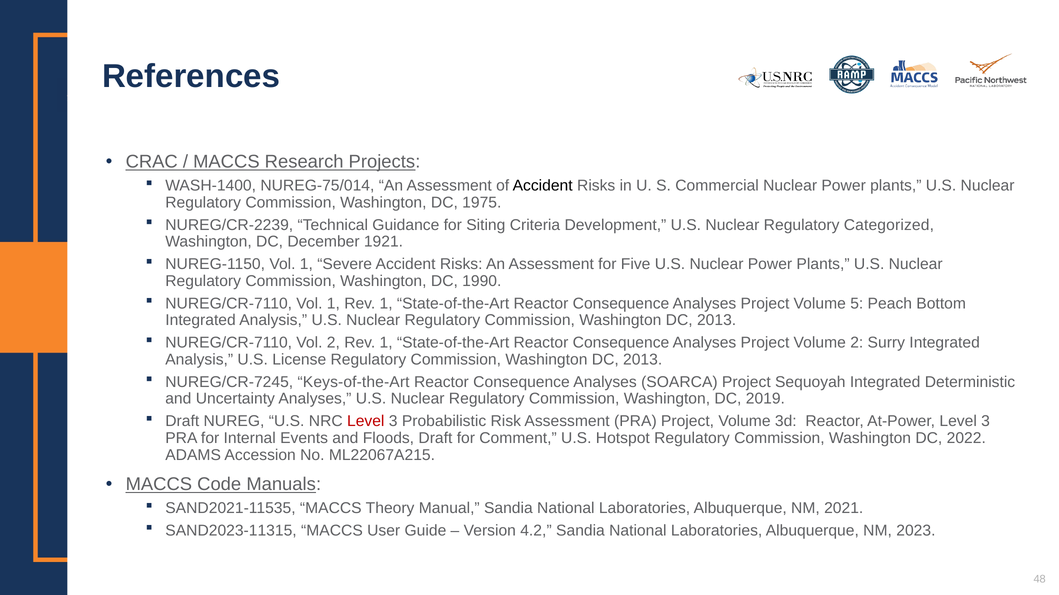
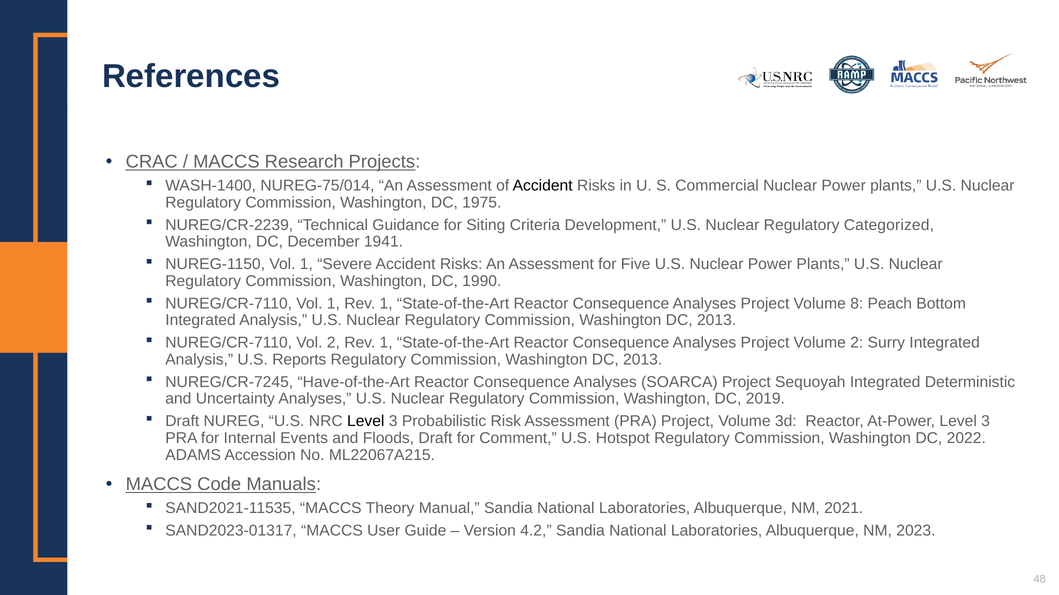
1921: 1921 -> 1941
5: 5 -> 8
License: License -> Reports
Keys-of-the-Art: Keys-of-the-Art -> Have-of-the-Art
Level at (366, 422) colour: red -> black
SAND2023-11315: SAND2023-11315 -> SAND2023-01317
